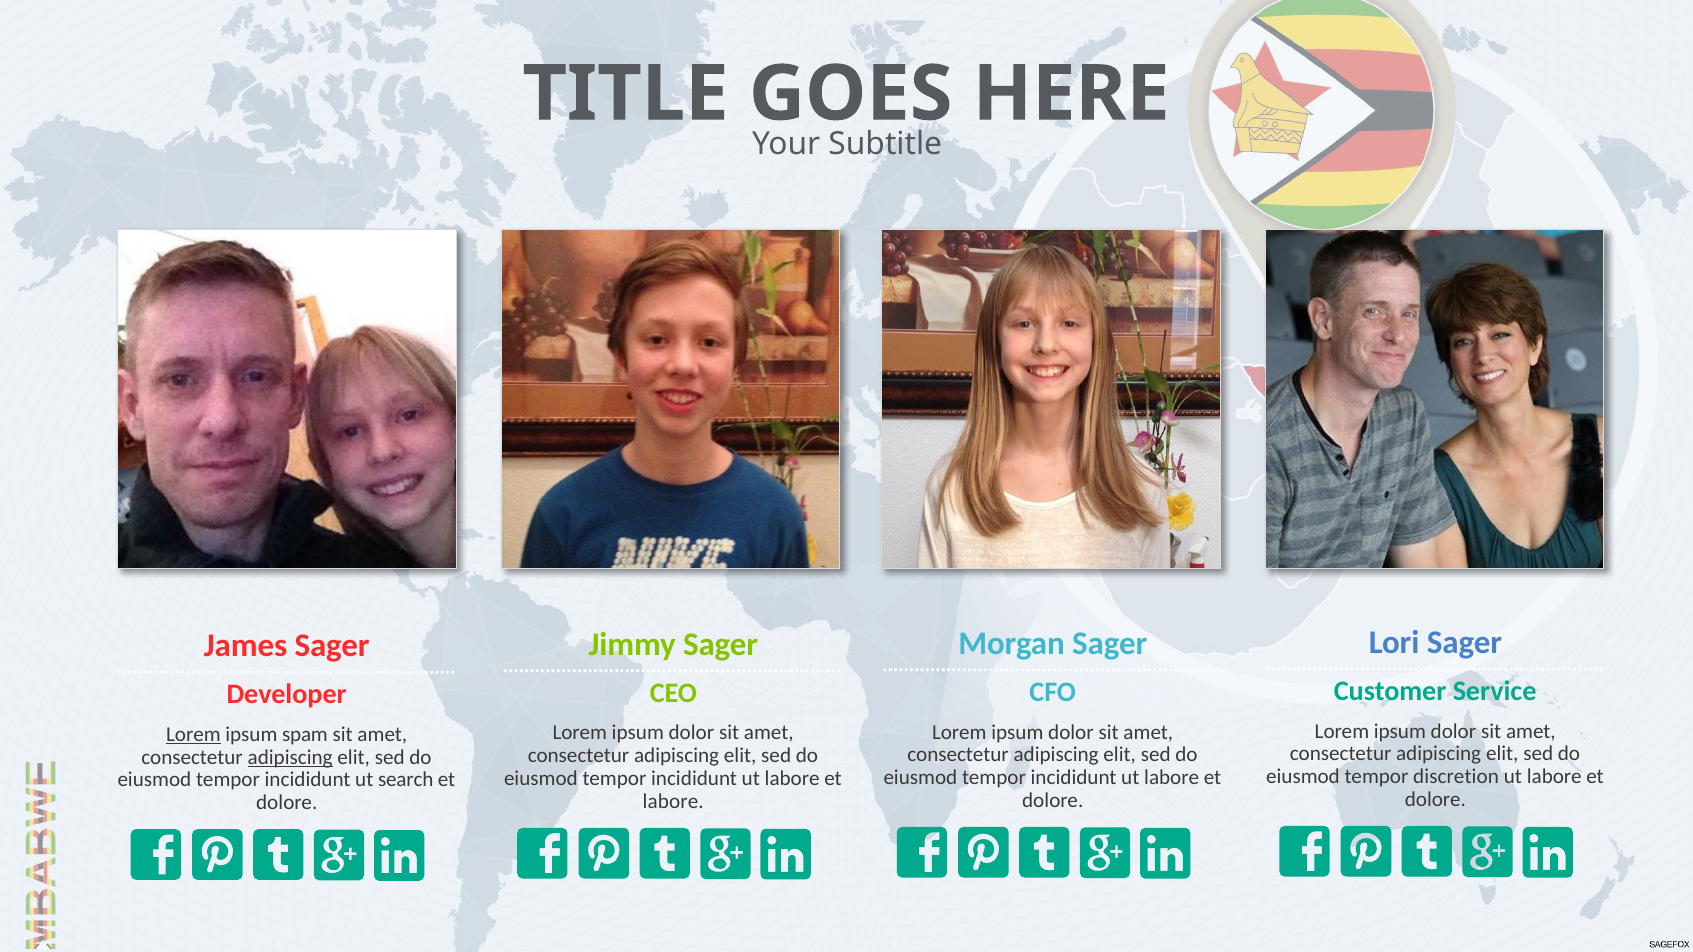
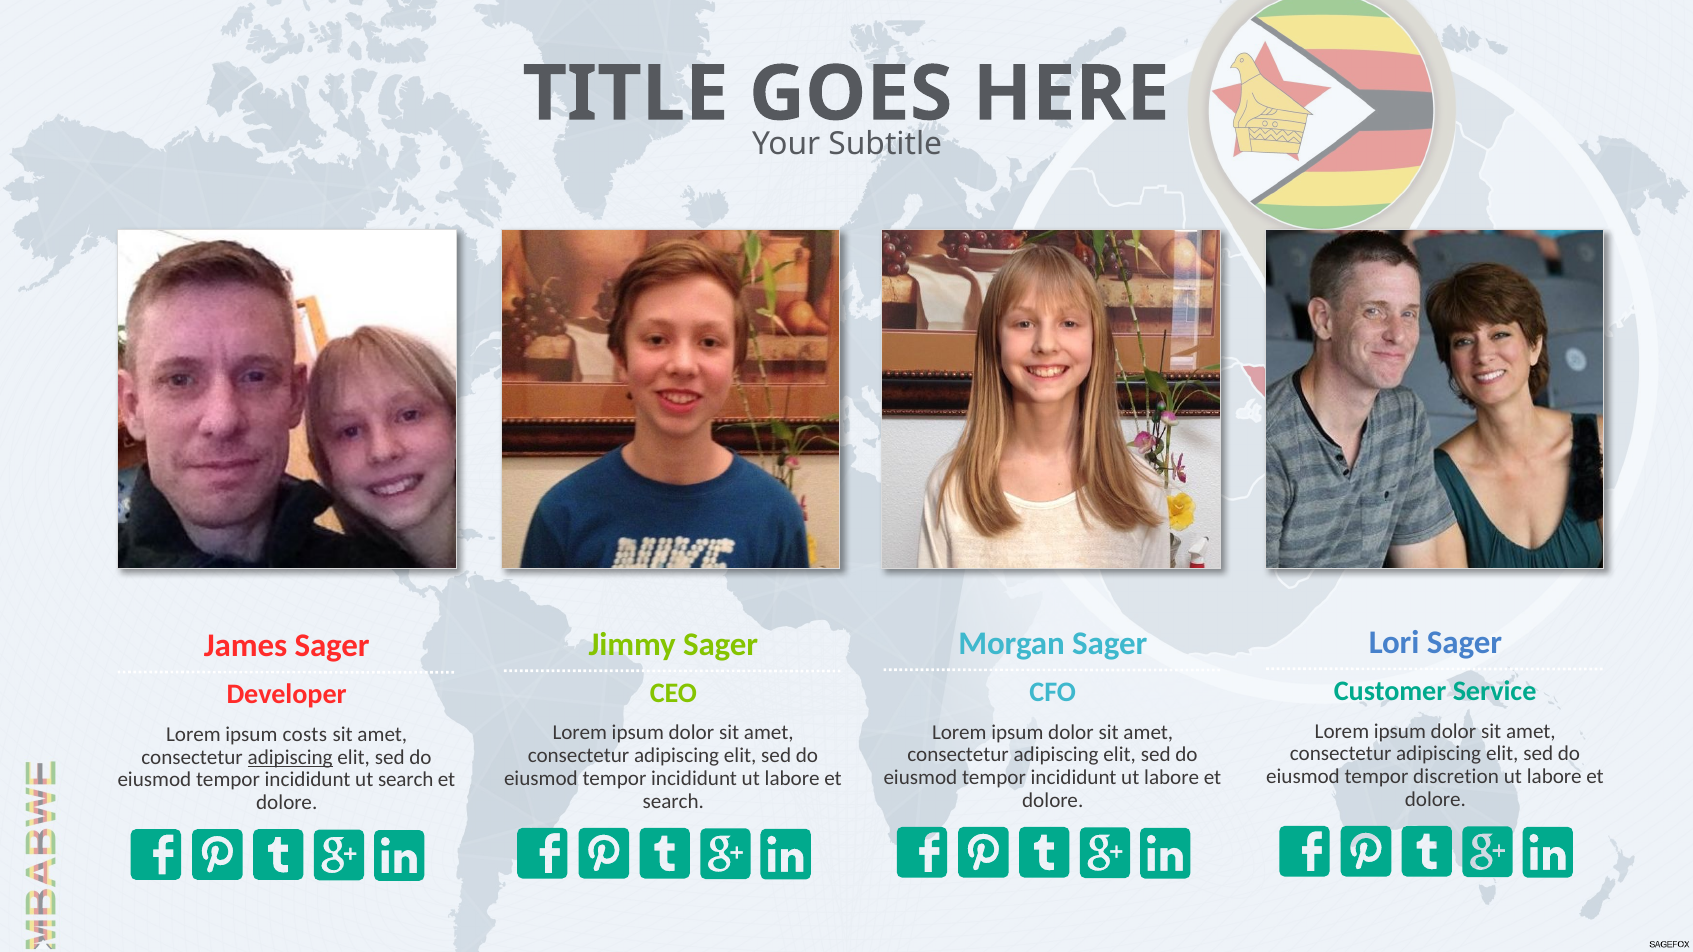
Lorem at (193, 735) underline: present -> none
spam: spam -> costs
labore at (673, 802): labore -> search
